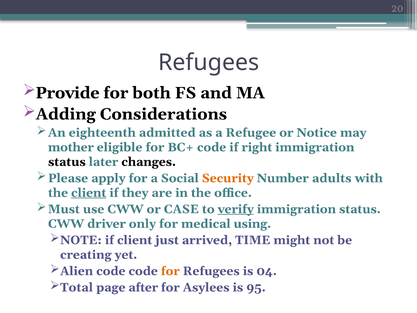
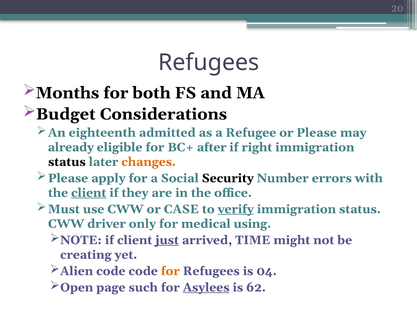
Provide: Provide -> Months
Adding: Adding -> Budget
or Notice: Notice -> Please
mother: mother -> already
BC+ code: code -> after
changes colour: black -> orange
Security colour: orange -> black
adults: adults -> errors
just underline: none -> present
Total: Total -> Open
after: after -> such
Asylees underline: none -> present
95: 95 -> 62
